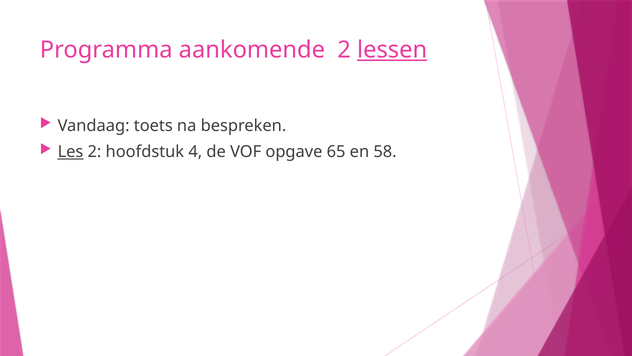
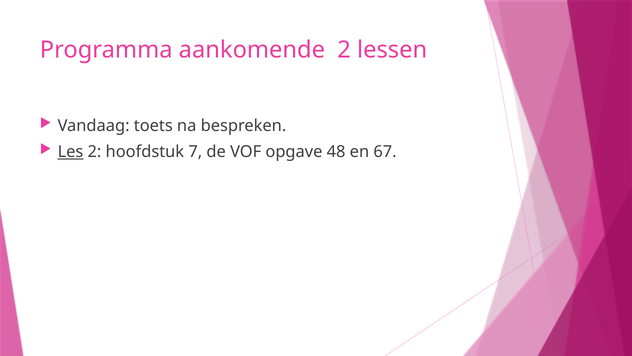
lessen underline: present -> none
4: 4 -> 7
65: 65 -> 48
58: 58 -> 67
